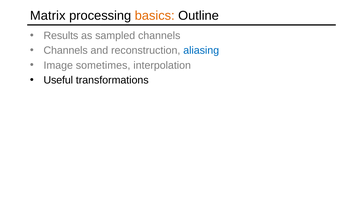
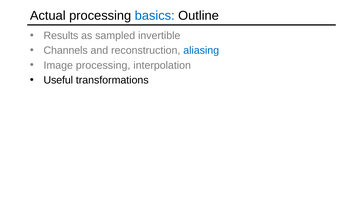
Matrix: Matrix -> Actual
basics colour: orange -> blue
sampled channels: channels -> invertible
Image sometimes: sometimes -> processing
